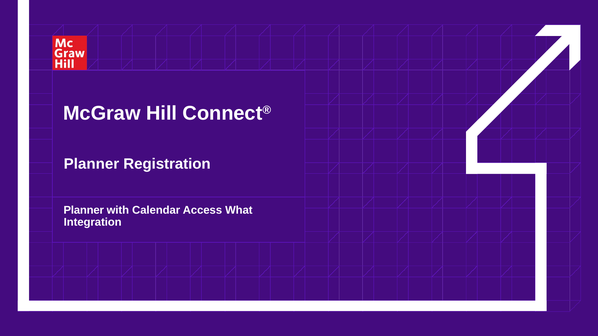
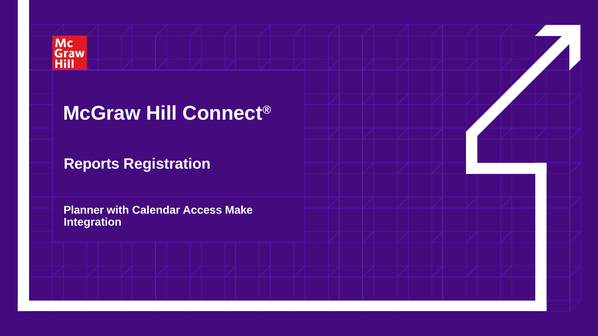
Planner at (91, 164): Planner -> Reports
What: What -> Make
